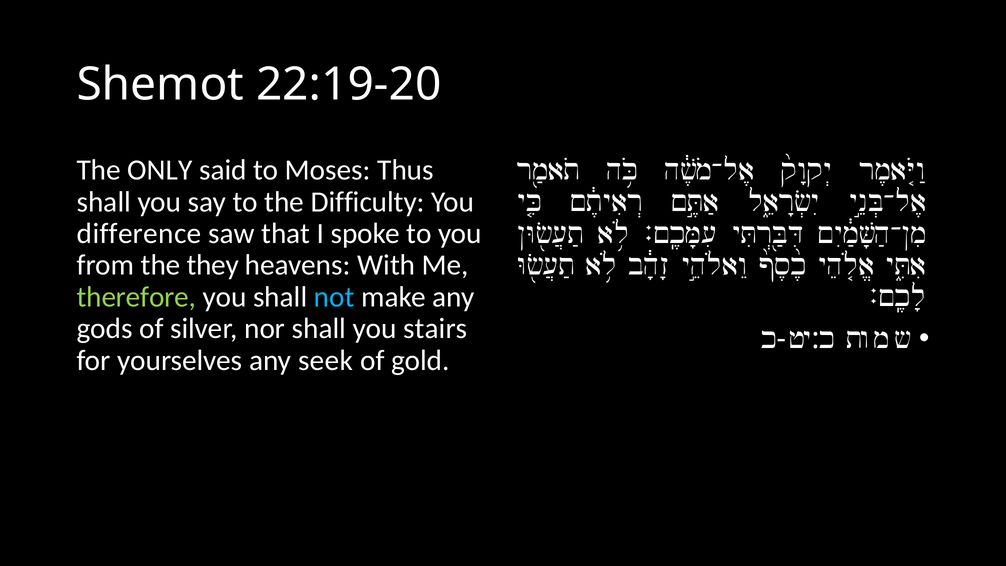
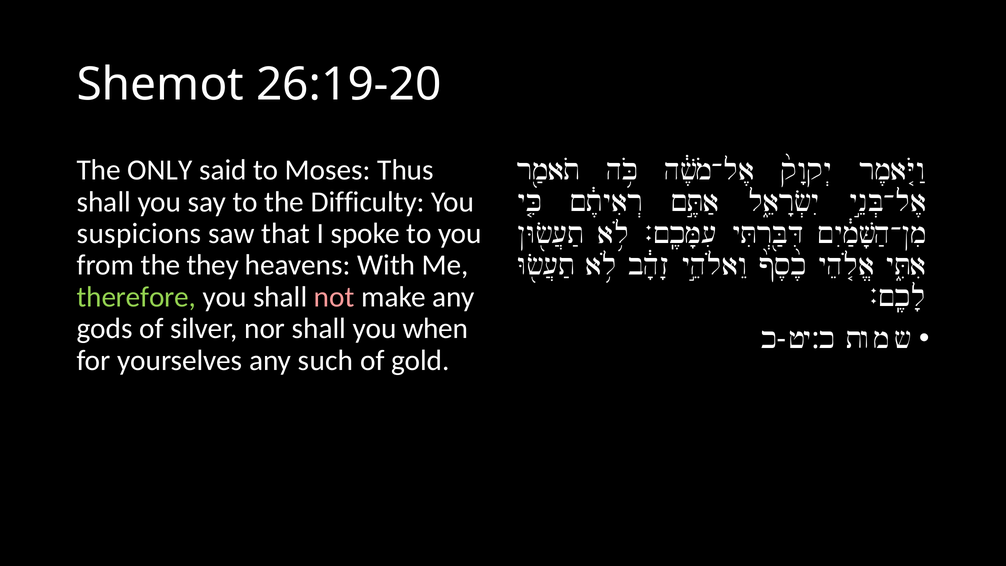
22:19-20: 22:19-20 -> 26:19-20
difference: difference -> suspicions
not colour: light blue -> pink
stairs: stairs -> when
seek: seek -> such
